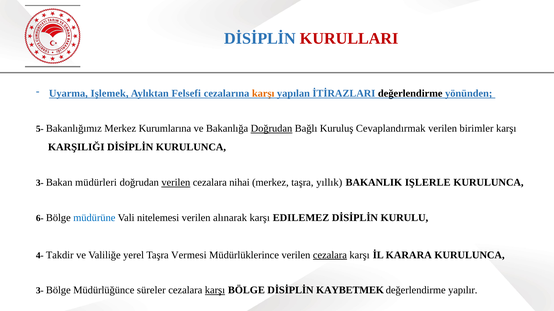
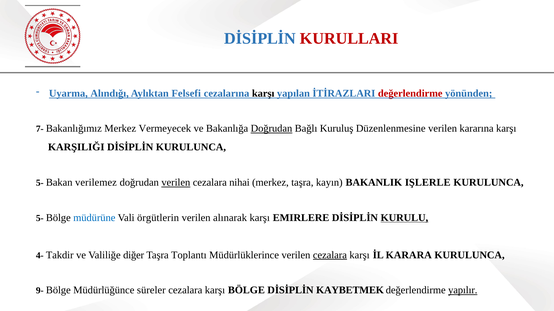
Işlemek: Işlemek -> Alındığı
karşı at (263, 94) colour: orange -> black
değerlendirme at (410, 94) colour: black -> red
5-: 5- -> 7-
Kurumlarına: Kurumlarına -> Vermeyecek
Cevaplandırmak: Cevaplandırmak -> Düzenlenmesine
birimler: birimler -> kararına
3- at (40, 183): 3- -> 5-
müdürleri: müdürleri -> verilemez
yıllık: yıllık -> kayın
6- at (40, 219): 6- -> 5-
nitelemesi: nitelemesi -> örgütlerin
EDILEMEZ: EDILEMEZ -> EMIRLERE
KURULU underline: none -> present
yerel: yerel -> diğer
Vermesi: Vermesi -> Toplantı
3- at (40, 291): 3- -> 9-
karşı at (215, 291) underline: present -> none
yapılır underline: none -> present
